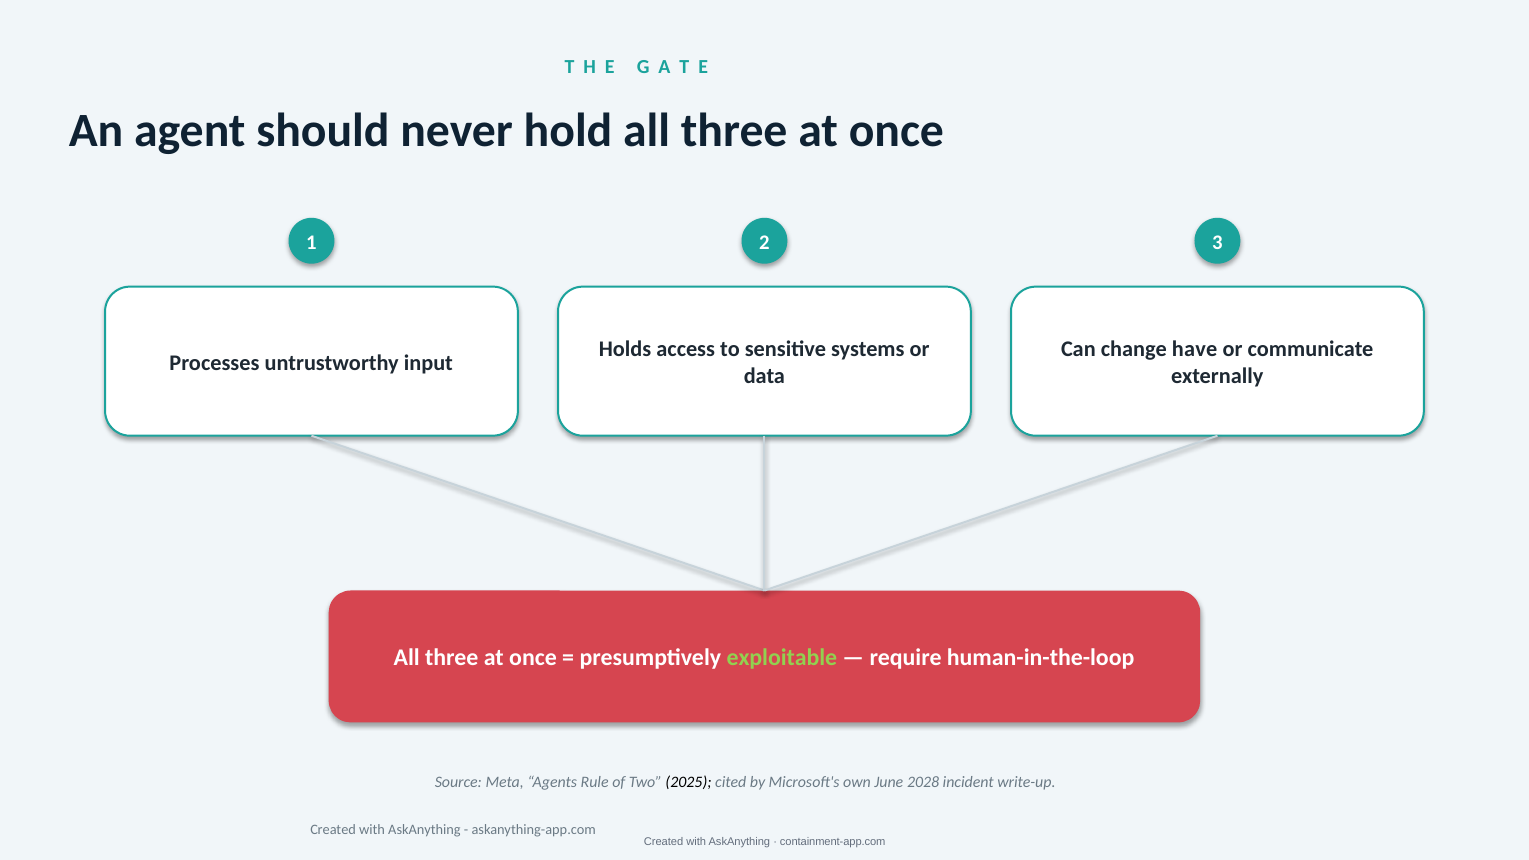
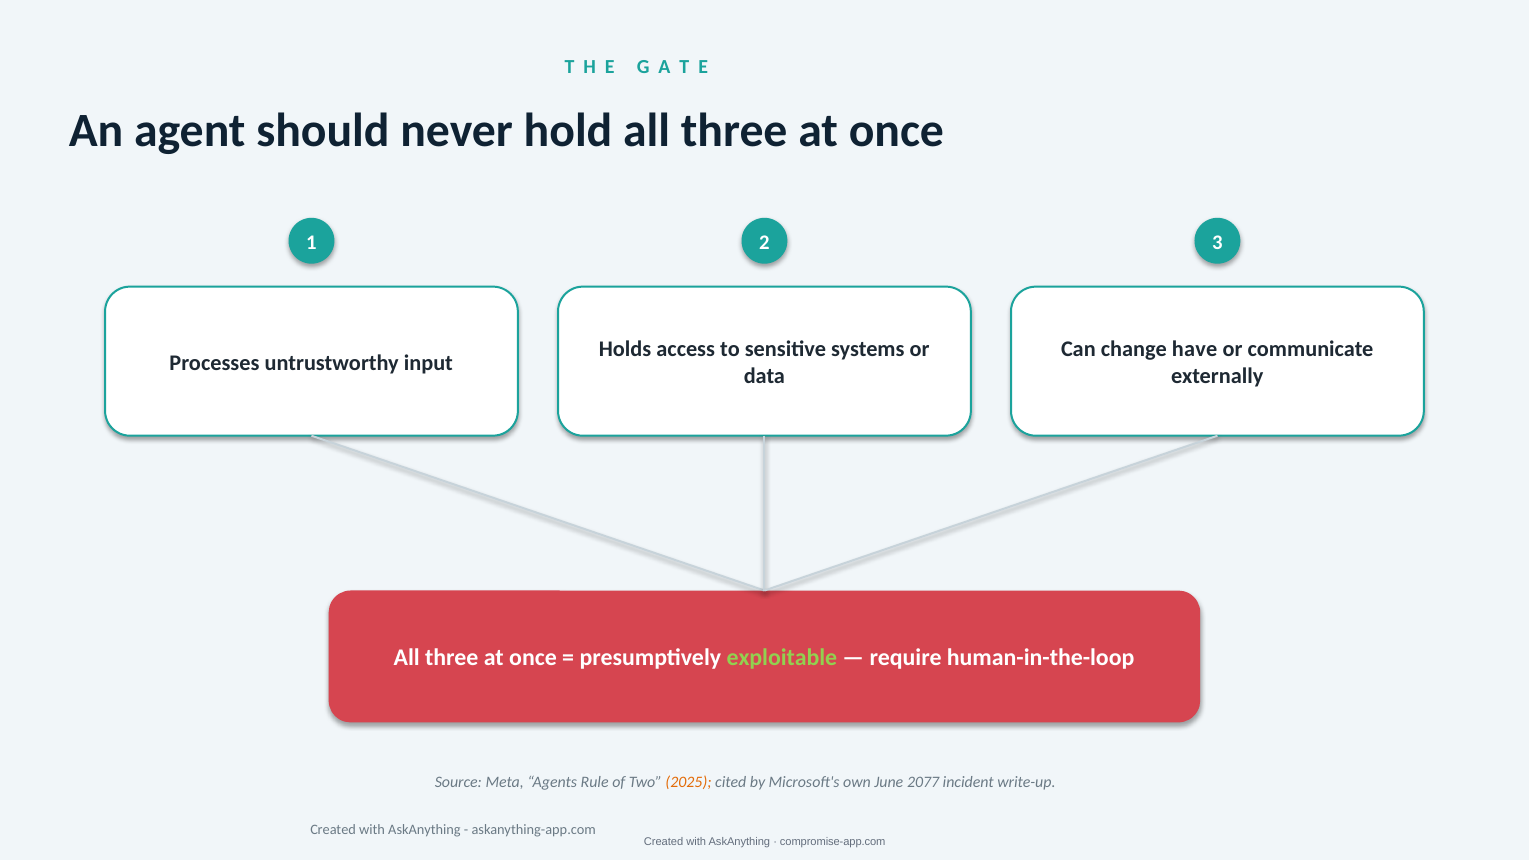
2025 colour: black -> orange
2028: 2028 -> 2077
containment-app.com: containment-app.com -> compromise-app.com
